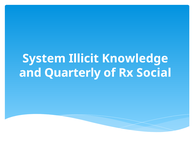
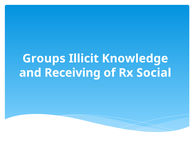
System: System -> Groups
Quarterly: Quarterly -> Receiving
